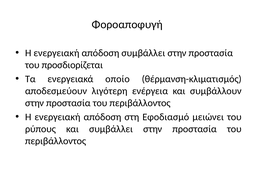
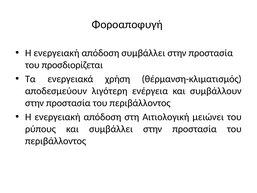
οποίο: οποίο -> χρήση
Εφοδιασμό: Εφοδιασμό -> Αιτιολογική
